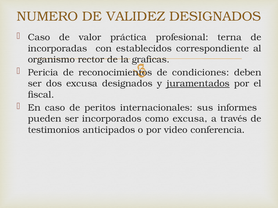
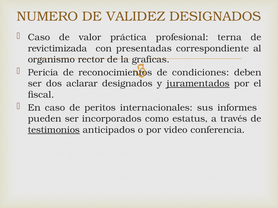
incorporadas: incorporadas -> revictimizada
establecidos: establecidos -> presentadas
dos excusa: excusa -> aclarar
como excusa: excusa -> estatus
testimonios underline: none -> present
